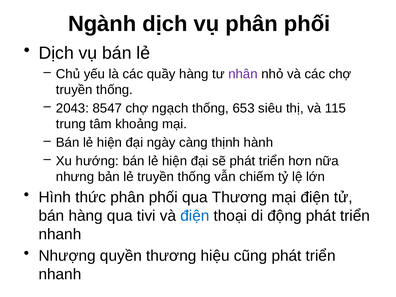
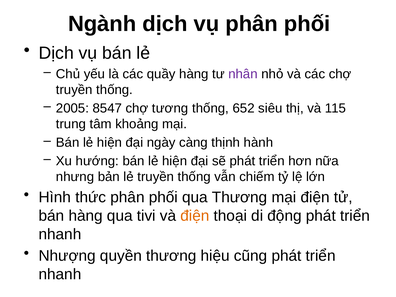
2043: 2043 -> 2005
ngạch: ngạch -> tương
653: 653 -> 652
điện at (195, 216) colour: blue -> orange
